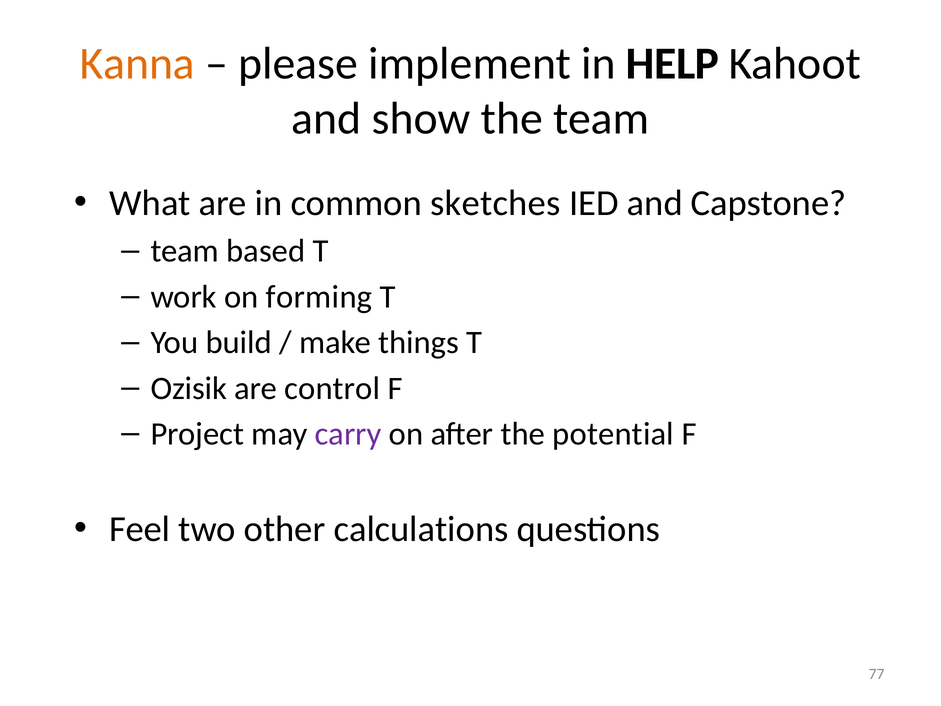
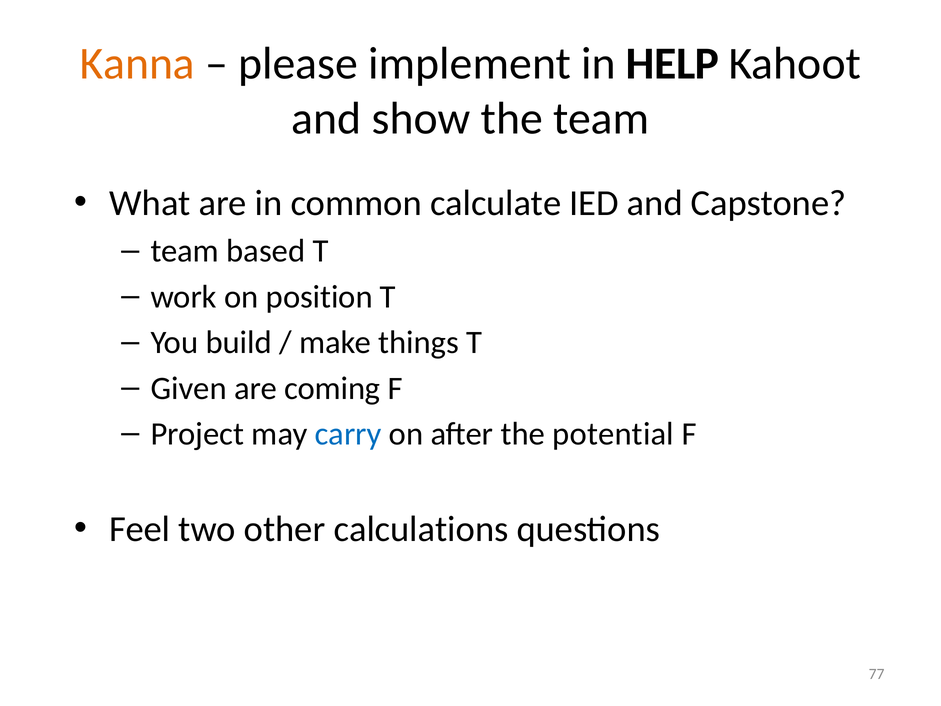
sketches: sketches -> calculate
forming: forming -> position
Ozisik: Ozisik -> Given
control: control -> coming
carry colour: purple -> blue
